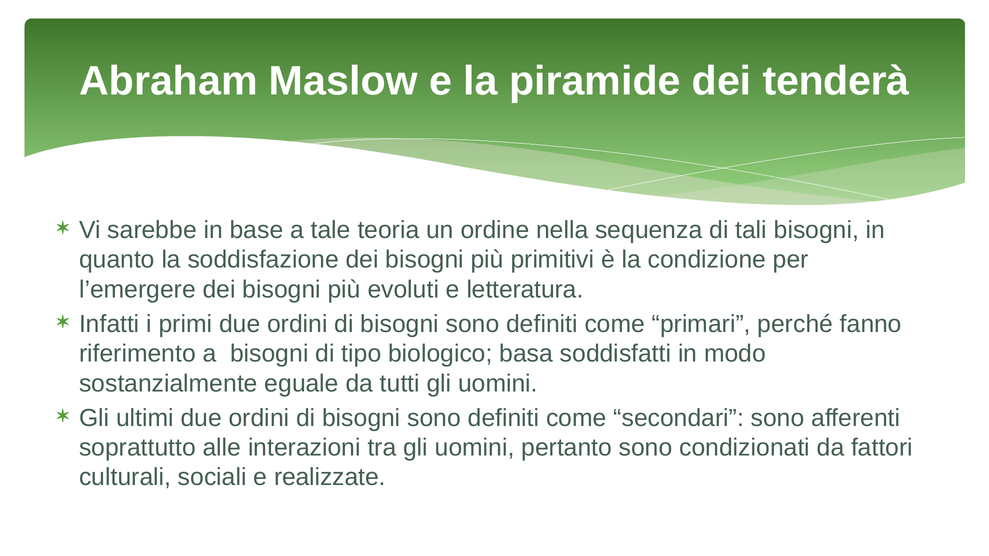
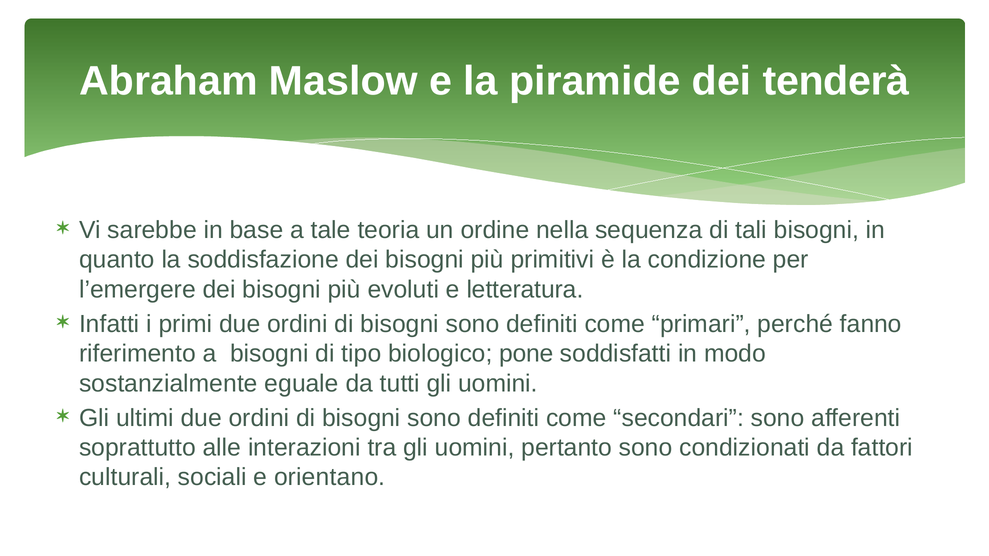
basa: basa -> pone
realizzate: realizzate -> orientano
